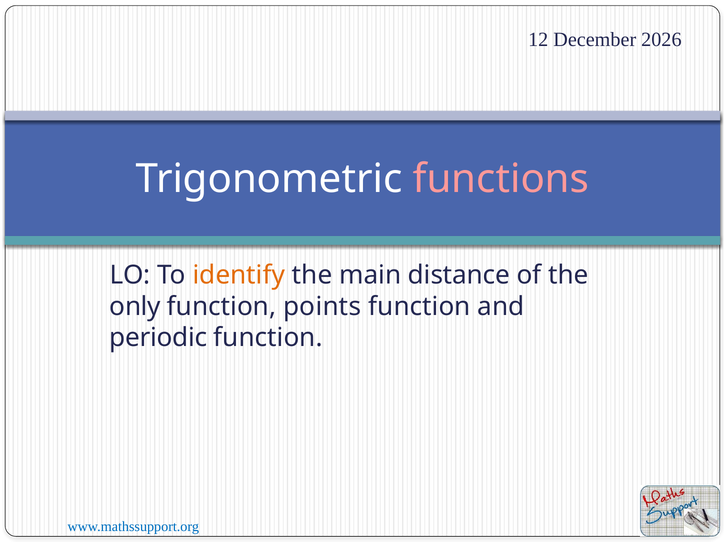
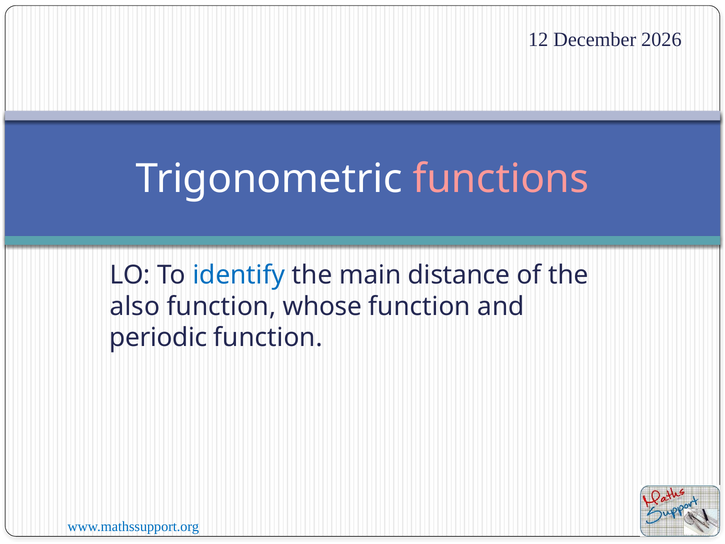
identify colour: orange -> blue
only: only -> also
points: points -> whose
